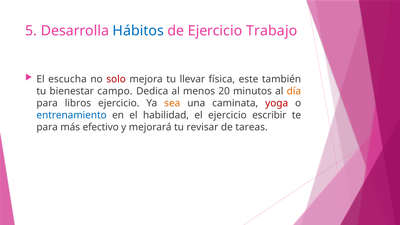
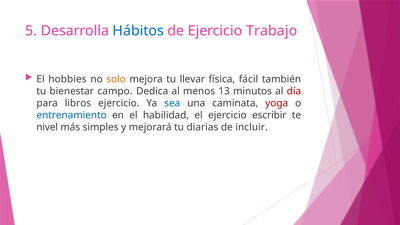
escucha: escucha -> hobbies
solo colour: red -> orange
este: este -> fácil
20: 20 -> 13
día colour: orange -> red
sea colour: orange -> blue
para at (47, 127): para -> nivel
efectivo: efectivo -> simples
revisar: revisar -> diarias
tareas: tareas -> incluir
